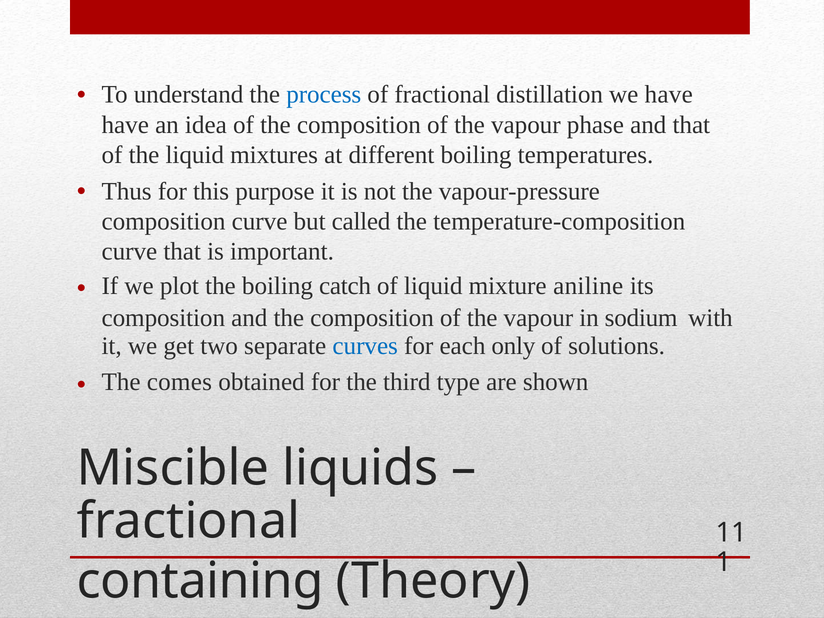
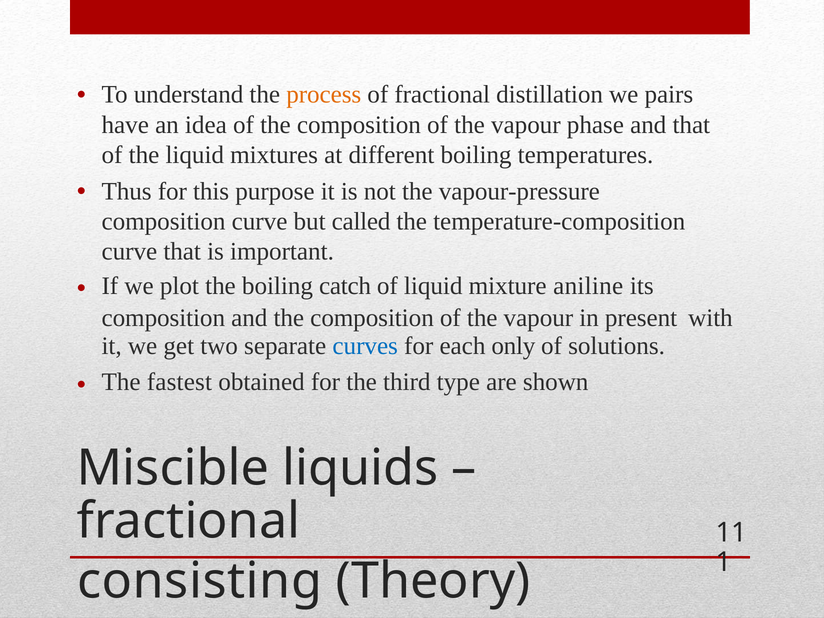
process colour: blue -> orange
we have: have -> pairs
sodium: sodium -> present
comes: comes -> fastest
containing: containing -> consisting
